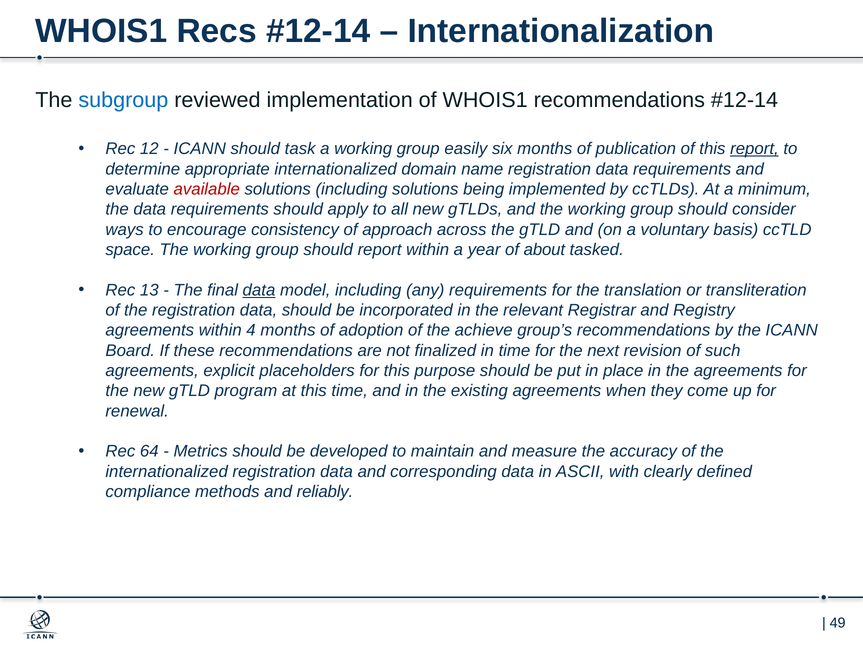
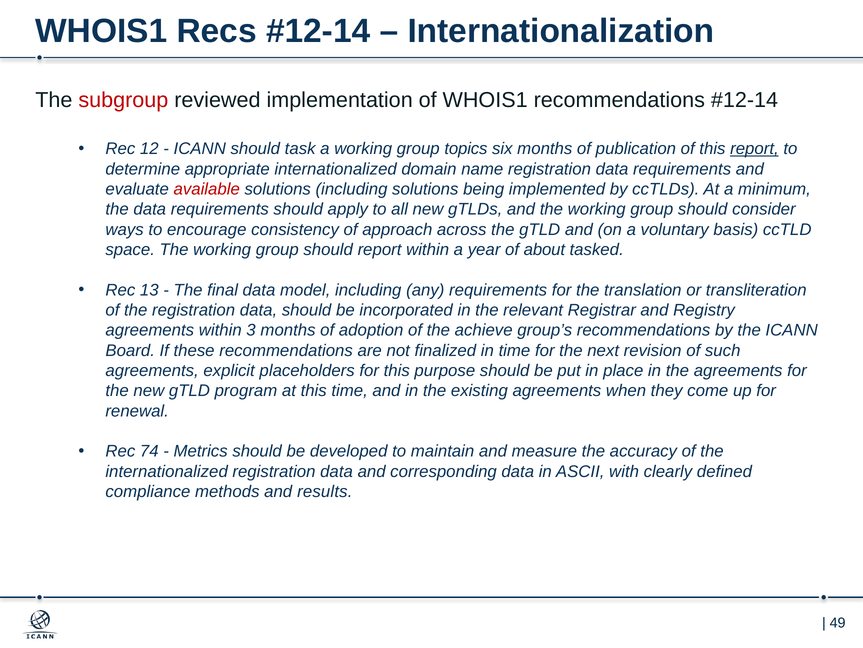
subgroup colour: blue -> red
easily: easily -> topics
data at (259, 290) underline: present -> none
4: 4 -> 3
64: 64 -> 74
reliably: reliably -> results
